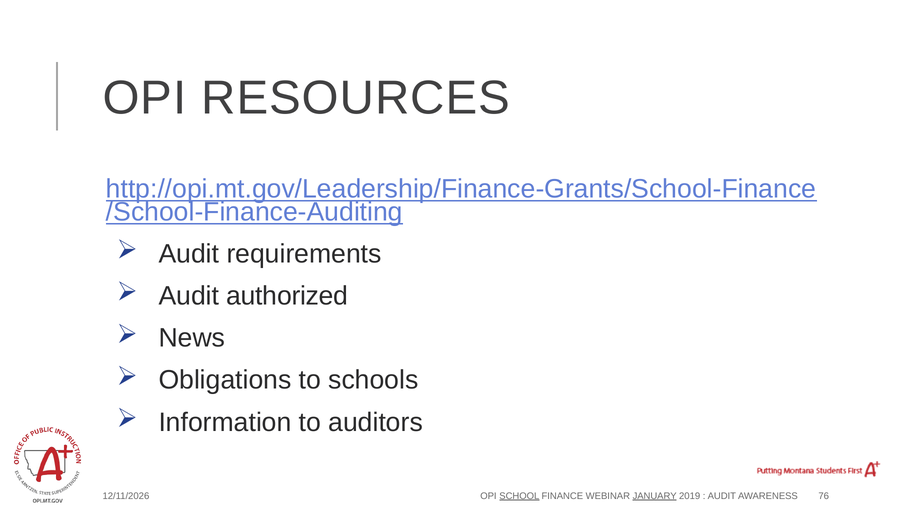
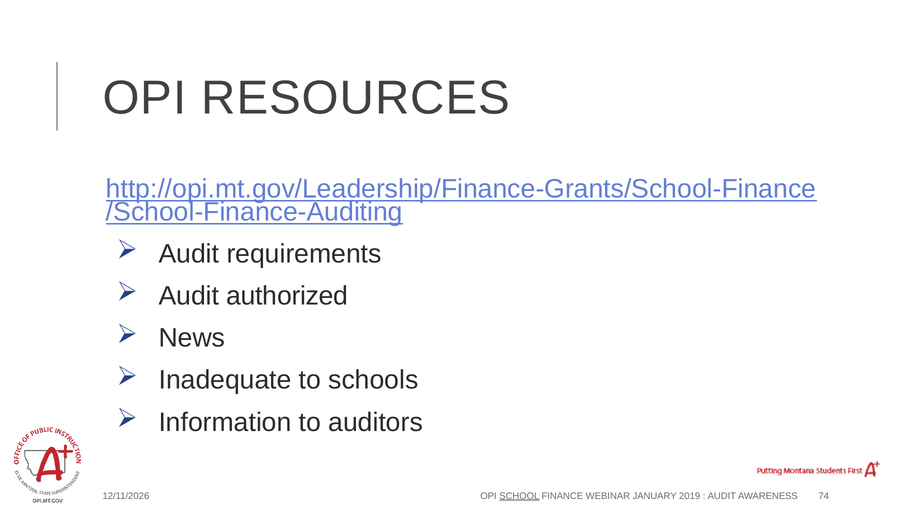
Obligations: Obligations -> Inadequate
JANUARY underline: present -> none
76: 76 -> 74
